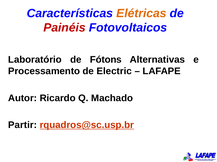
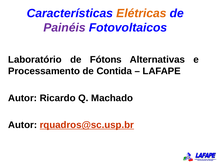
Painéis colour: red -> purple
Electric: Electric -> Contida
Partir at (23, 125): Partir -> Autor
